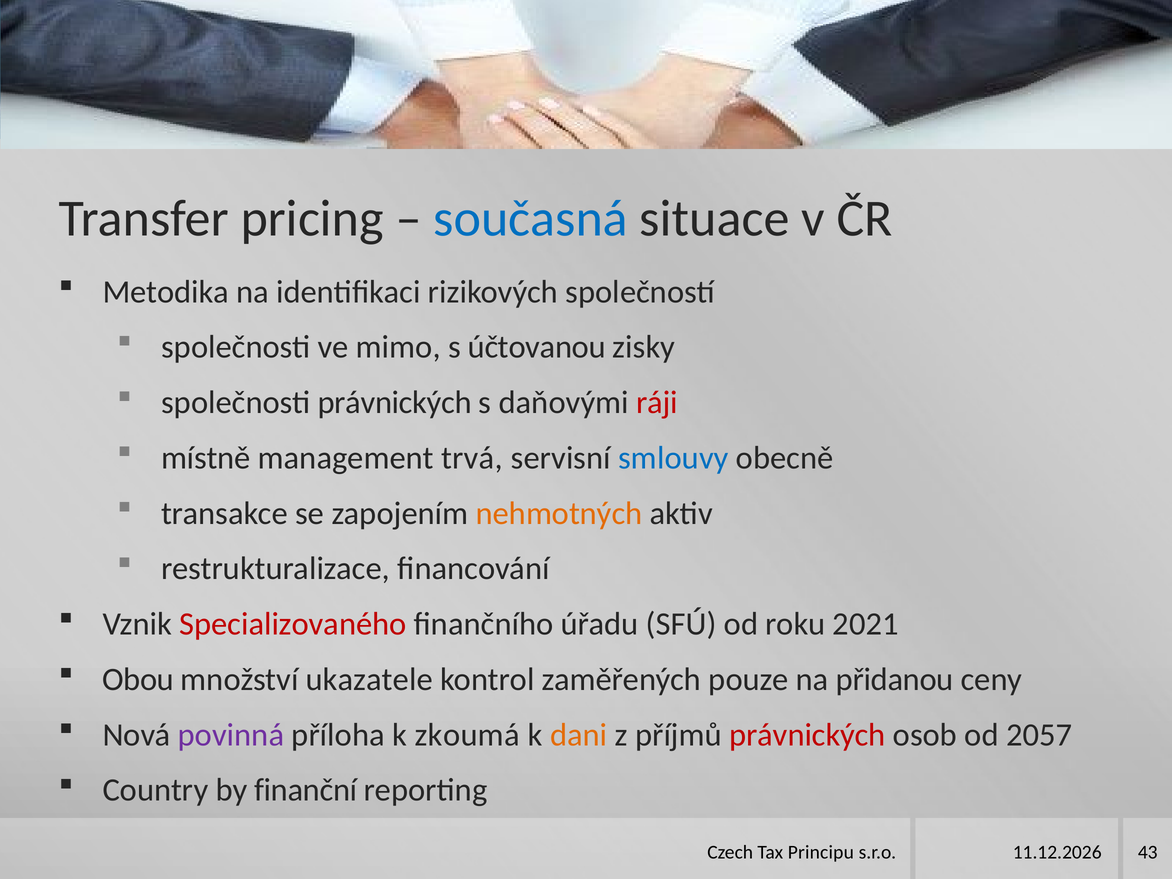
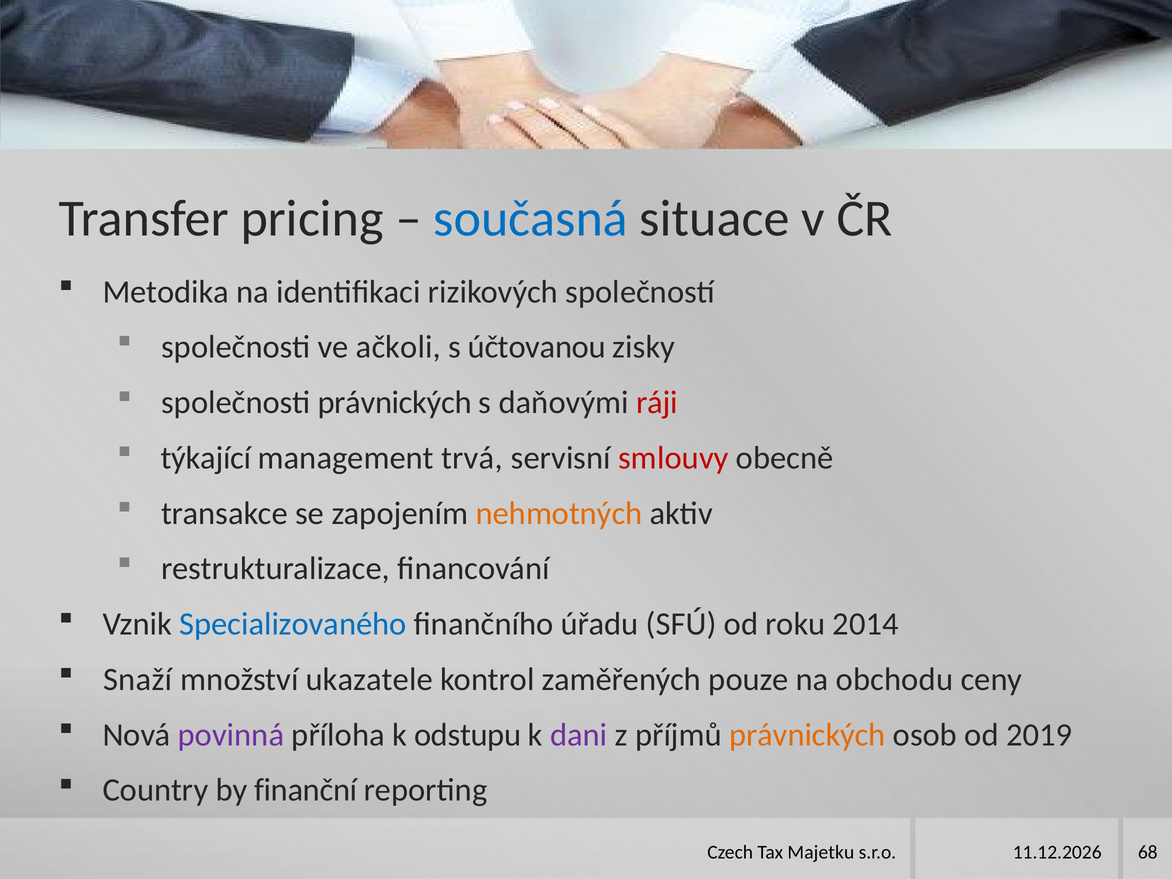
mimo: mimo -> ačkoli
místně: místně -> týkající
smlouvy colour: blue -> red
Specializovaného colour: red -> blue
2021: 2021 -> 2014
Obou: Obou -> Snaží
přidanou: přidanou -> obchodu
zkoumá: zkoumá -> odstupu
dani colour: orange -> purple
právnických at (807, 735) colour: red -> orange
2057: 2057 -> 2019
Principu: Principu -> Majetku
43: 43 -> 68
